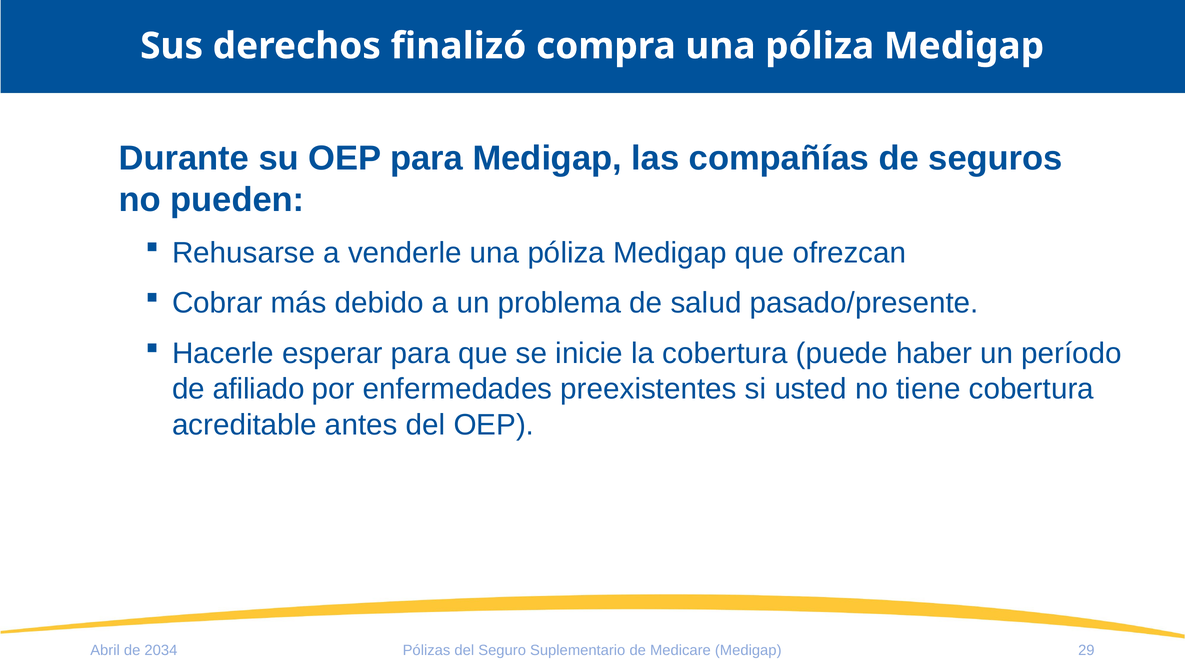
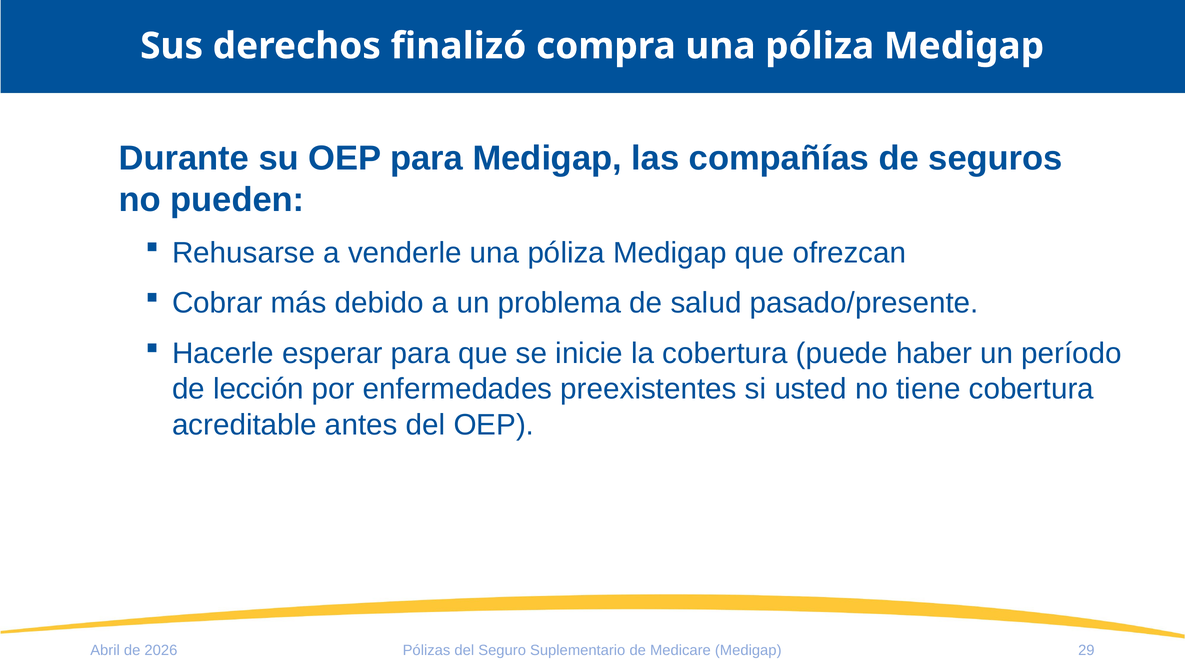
afiliado: afiliado -> lección
2034: 2034 -> 2026
